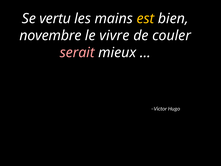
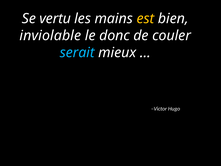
novembre: novembre -> inviolable
vivre: vivre -> donc
serait colour: pink -> light blue
